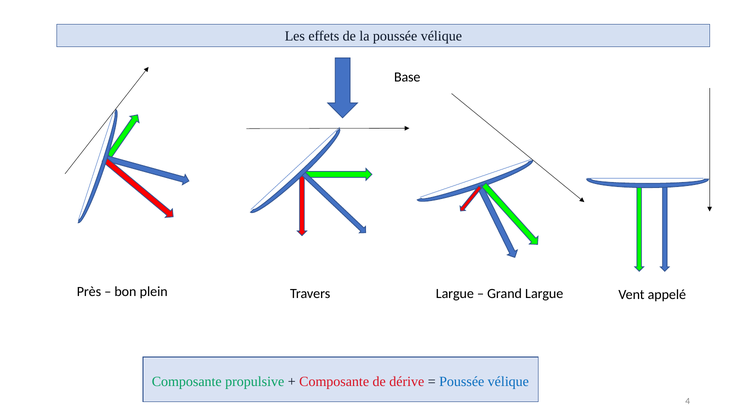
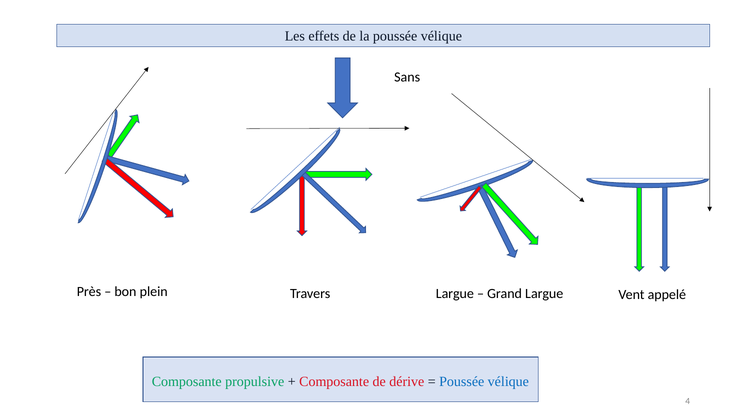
Base: Base -> Sans
